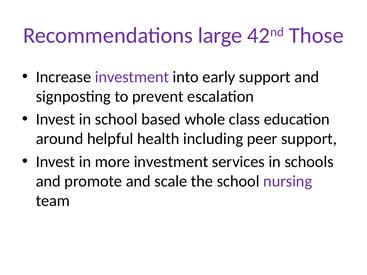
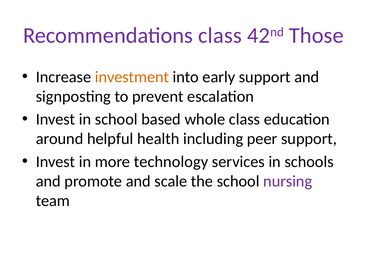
Recommendations large: large -> class
investment at (132, 77) colour: purple -> orange
more investment: investment -> technology
